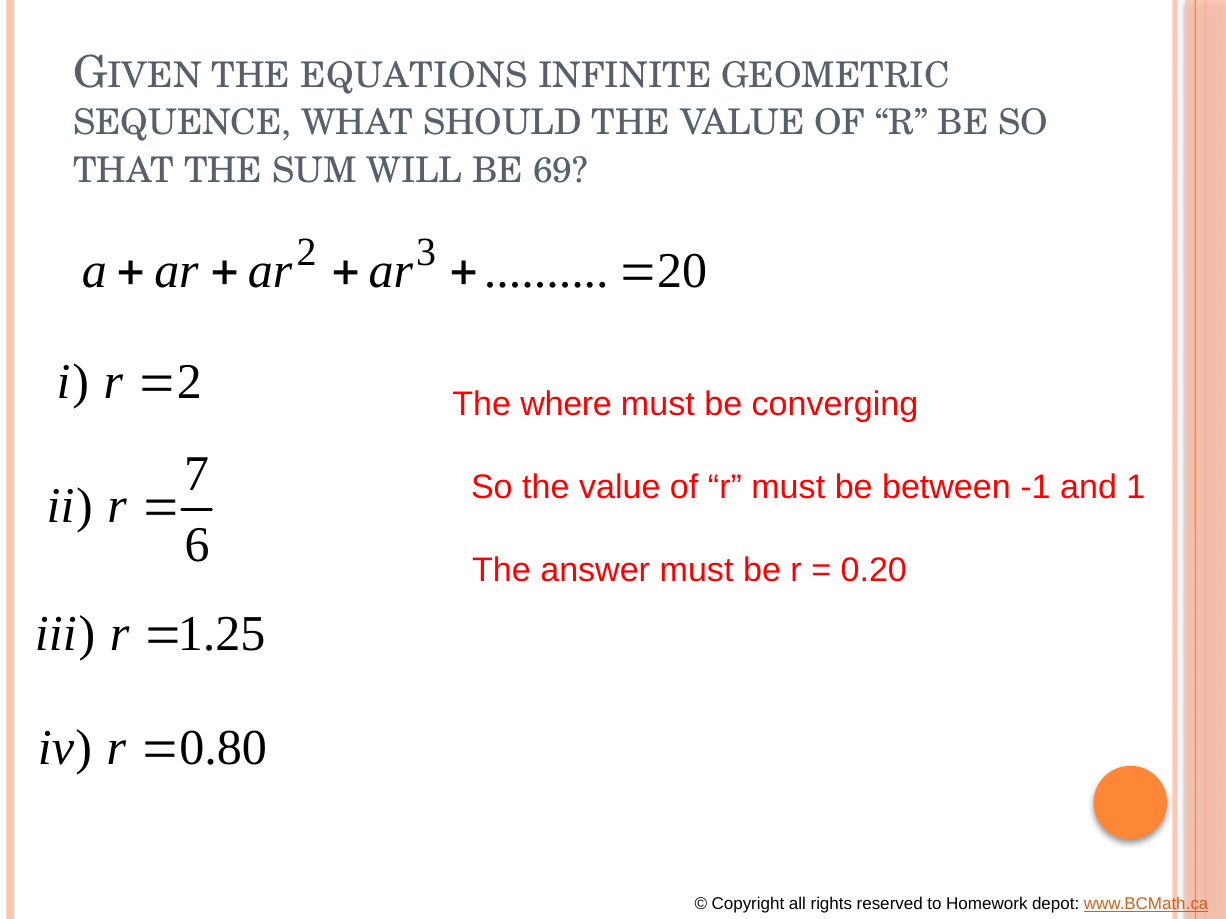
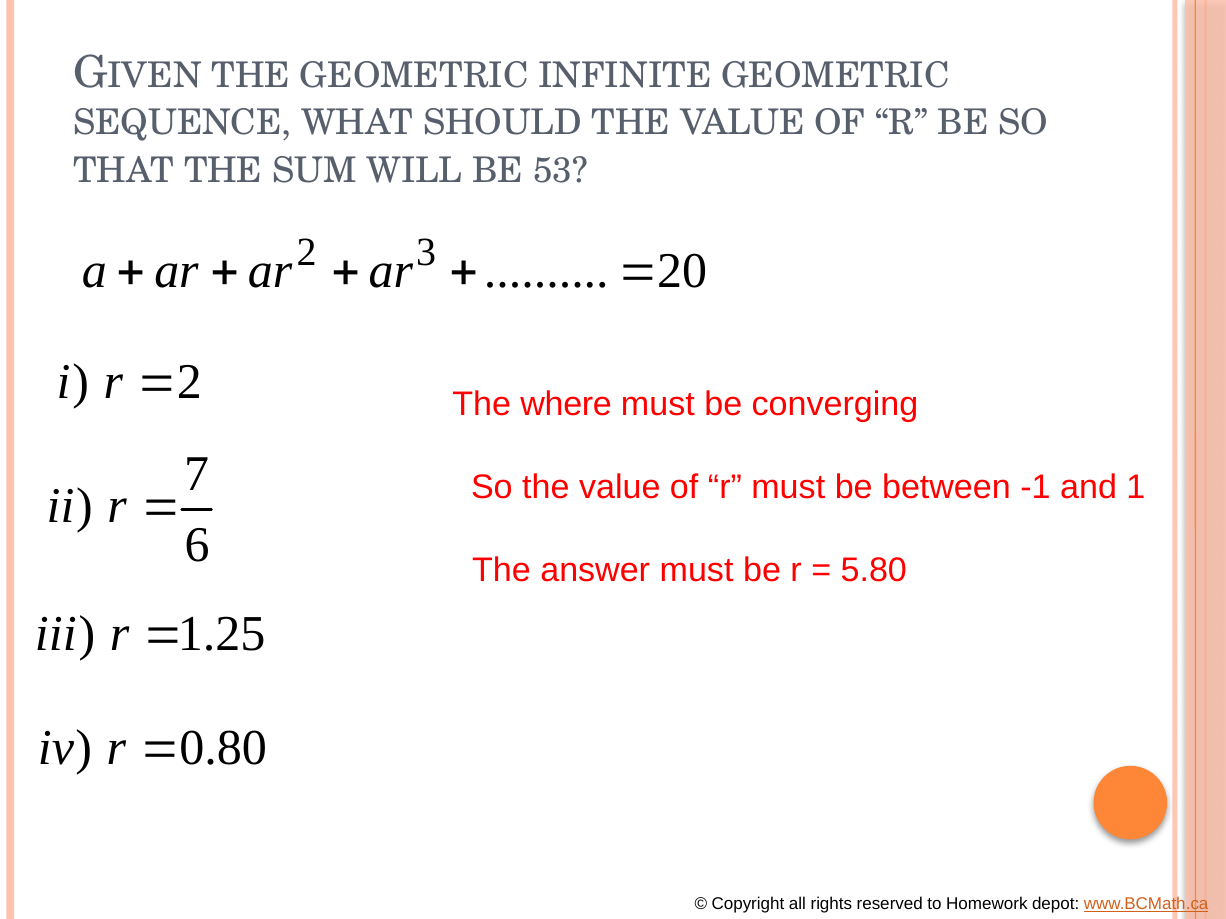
THE EQUATIONS: EQUATIONS -> GEOMETRIC
69: 69 -> 53
0.20: 0.20 -> 5.80
